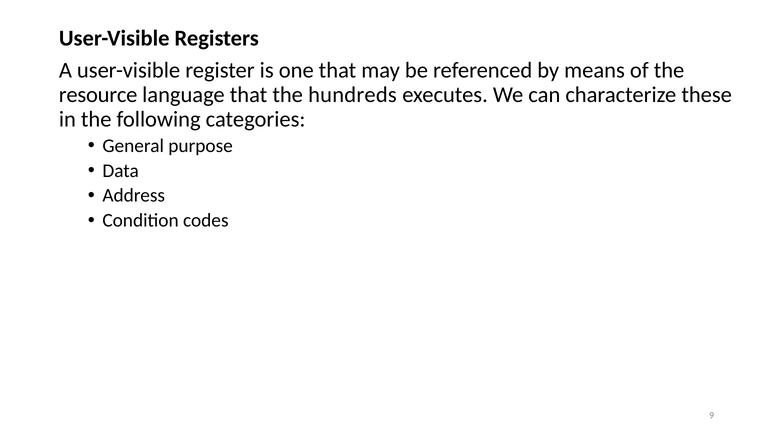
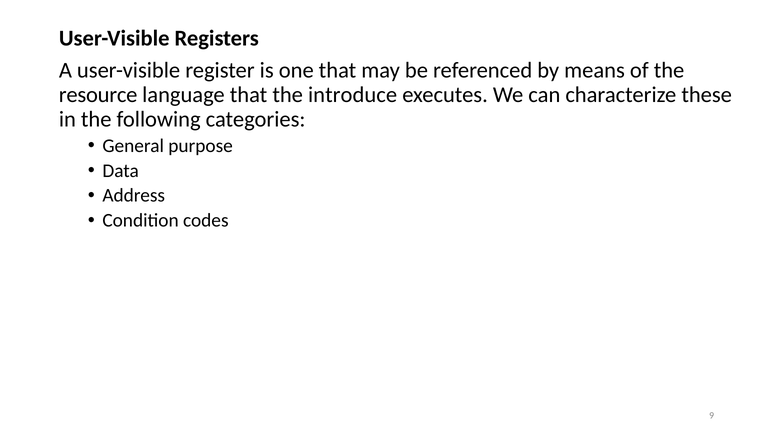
hundreds: hundreds -> introduce
